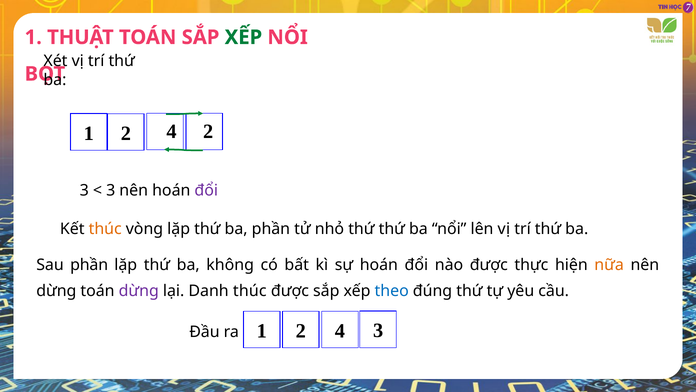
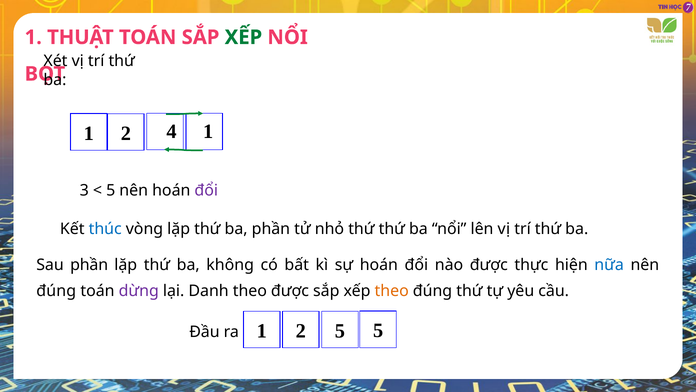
2 at (208, 131): 2 -> 1
3 at (111, 190): 3 -> 5
thúc at (105, 229) colour: orange -> blue
nữa colour: orange -> blue
dừng at (56, 291): dừng -> đúng
Danh thúc: thúc -> theo
theo at (392, 291) colour: blue -> orange
4 at (340, 331): 4 -> 5
ra 3: 3 -> 5
